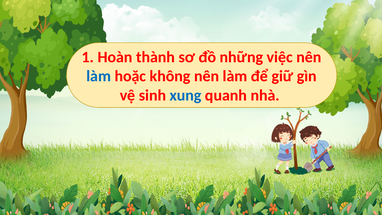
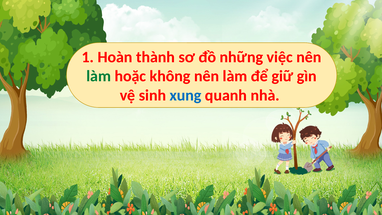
làm at (99, 76) colour: blue -> green
